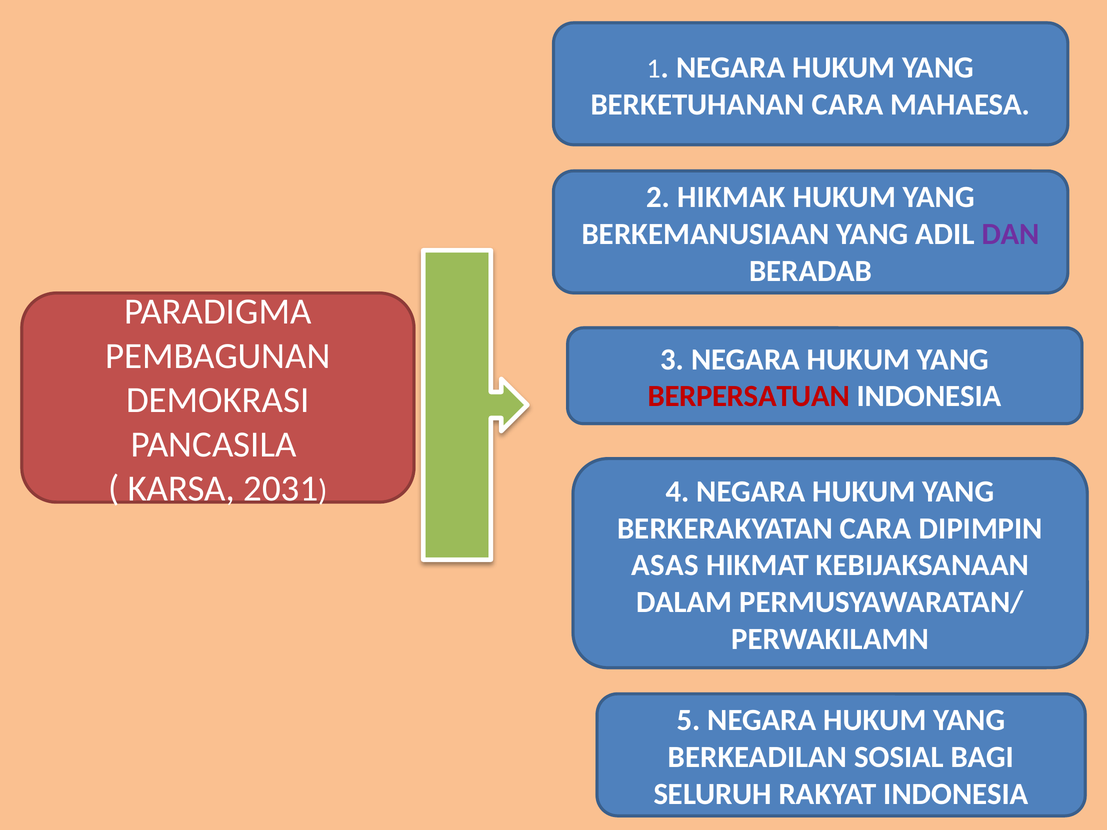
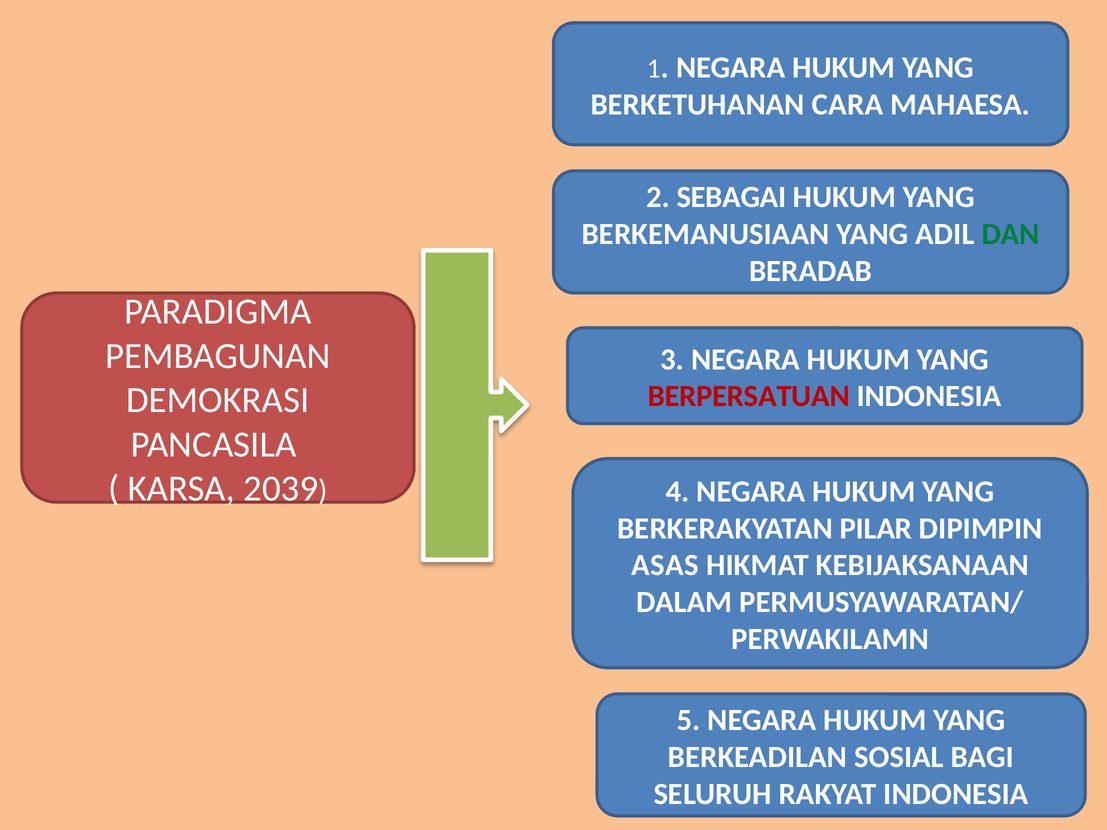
HIKMAK: HIKMAK -> SEBAGAI
DAN colour: purple -> green
2031: 2031 -> 2039
BERKERAKYATAN CARA: CARA -> PILAR
